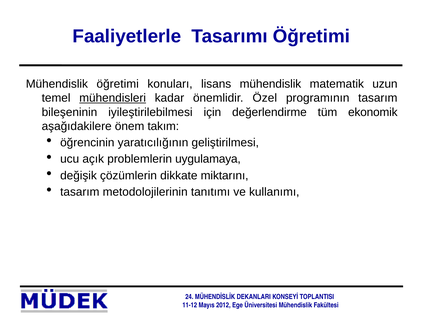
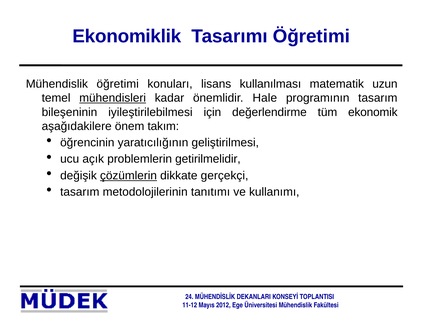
Faaliyetlerle: Faaliyetlerle -> Ekonomiklik
lisans mühendislik: mühendislik -> kullanılması
Özel: Özel -> Hale
uygulamaya: uygulamaya -> getirilmelidir
çözümlerin underline: none -> present
miktarını: miktarını -> gerçekçi
